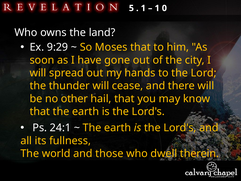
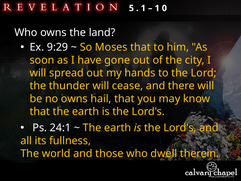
no other: other -> owns
